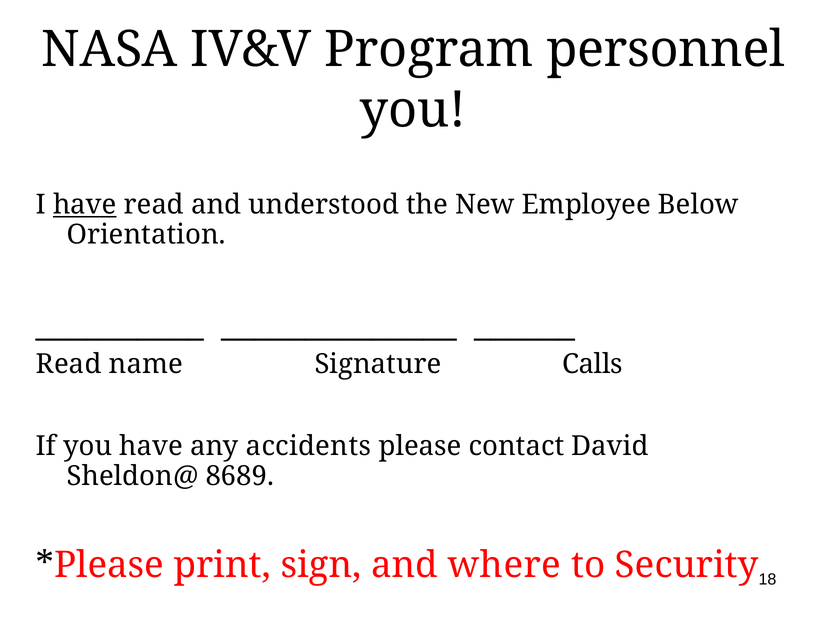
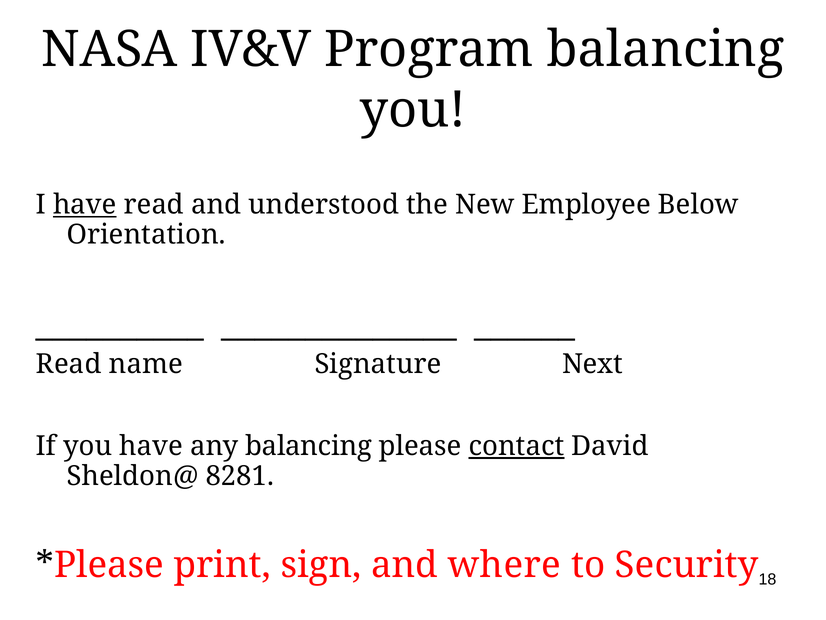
Program personnel: personnel -> balancing
Calls: Calls -> Next
any accidents: accidents -> balancing
contact underline: none -> present
8689: 8689 -> 8281
